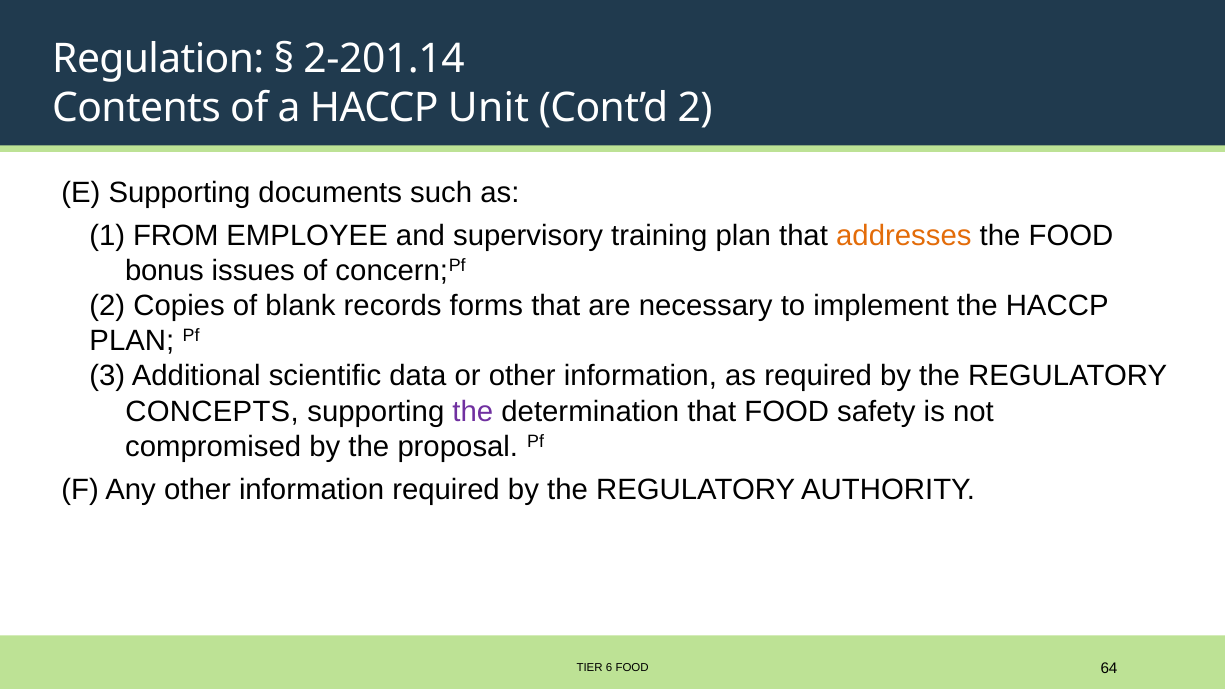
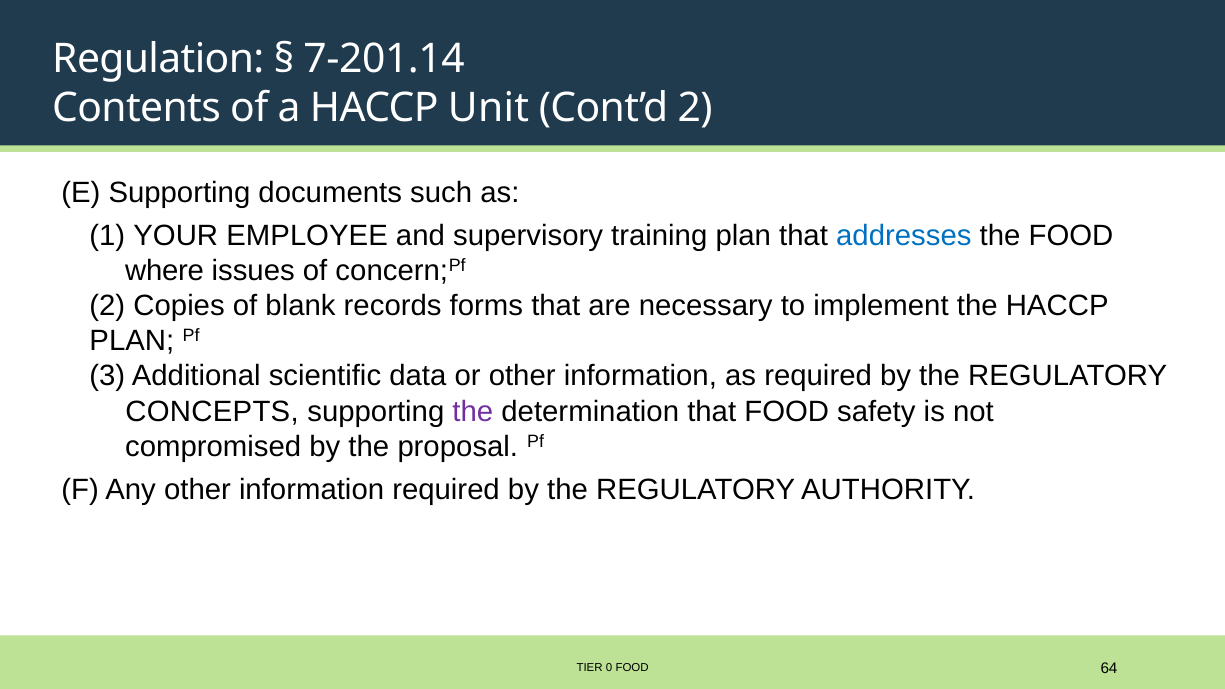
2-201.14: 2-201.14 -> 7-201.14
FROM: FROM -> YOUR
addresses colour: orange -> blue
bonus: bonus -> where
6: 6 -> 0
